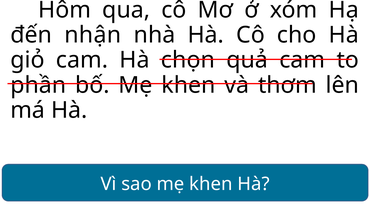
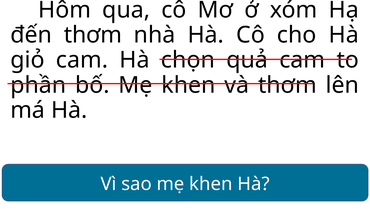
đến nhận: nhận -> thơm
